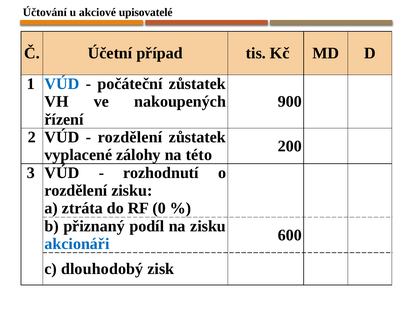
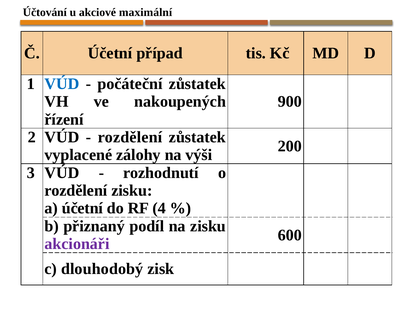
upisovatelé: upisovatelé -> maximální
této: této -> výši
a ztráta: ztráta -> účetní
0: 0 -> 4
akcionáři colour: blue -> purple
